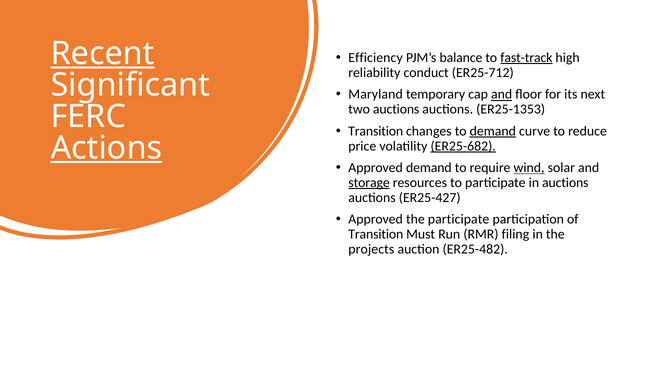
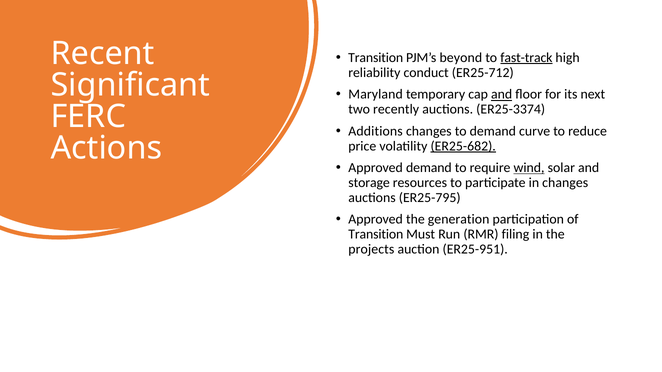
Recent underline: present -> none
Efficiency at (376, 58): Efficiency -> Transition
balance: balance -> beyond
two auctions: auctions -> recently
ER25-1353: ER25-1353 -> ER25-3374
Transition at (376, 131): Transition -> Additions
demand at (493, 131) underline: present -> none
Actions underline: present -> none
storage underline: present -> none
in auctions: auctions -> changes
ER25-427: ER25-427 -> ER25-795
the participate: participate -> generation
ER25-482: ER25-482 -> ER25-951
